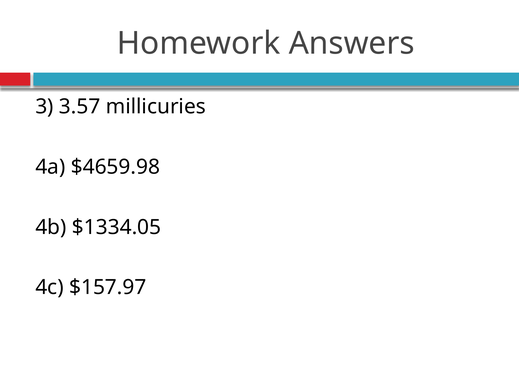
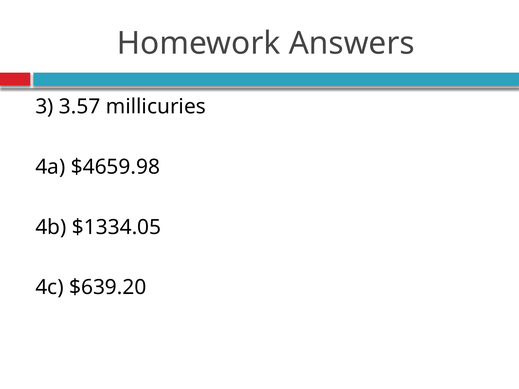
$157.97: $157.97 -> $639.20
